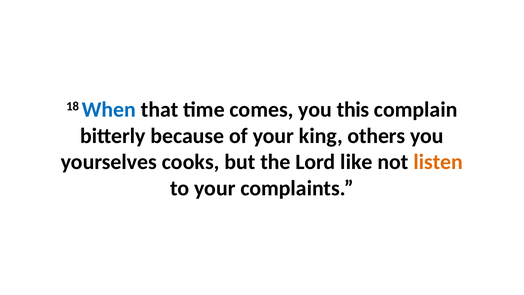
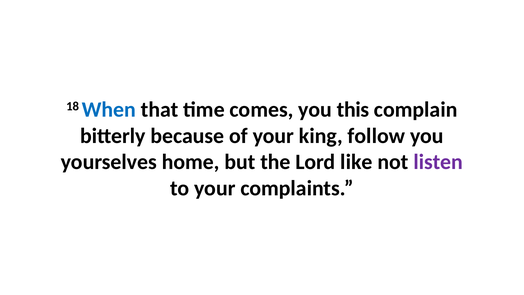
others: others -> follow
cooks: cooks -> home
listen colour: orange -> purple
